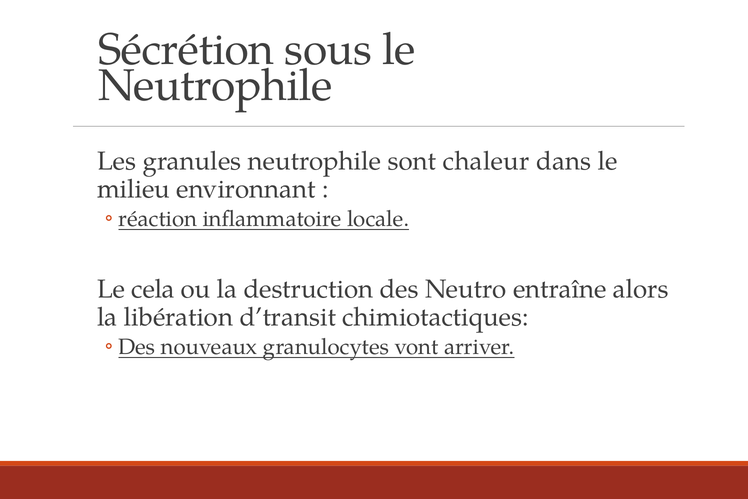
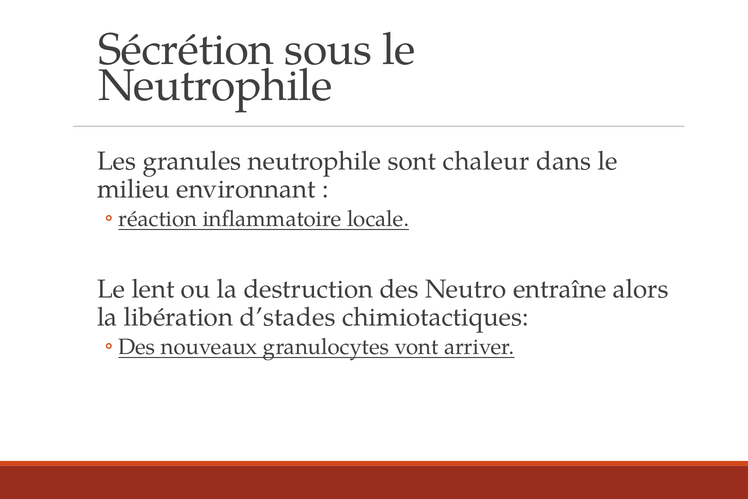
cela: cela -> lent
d’transit: d’transit -> d’stades
